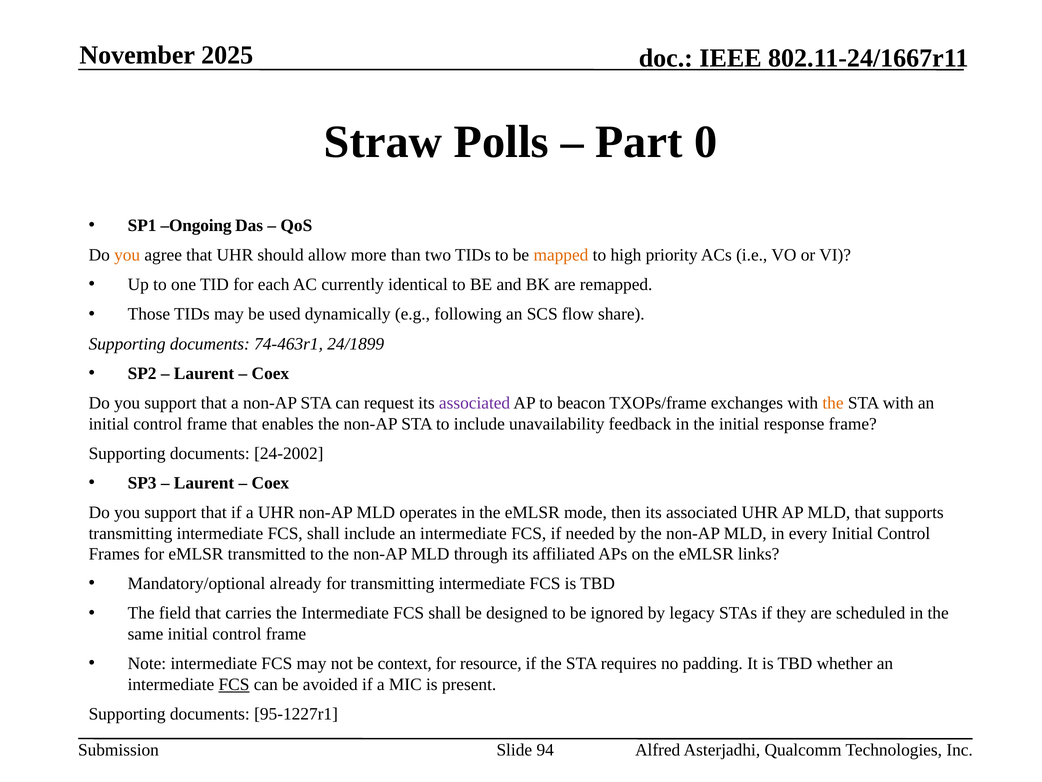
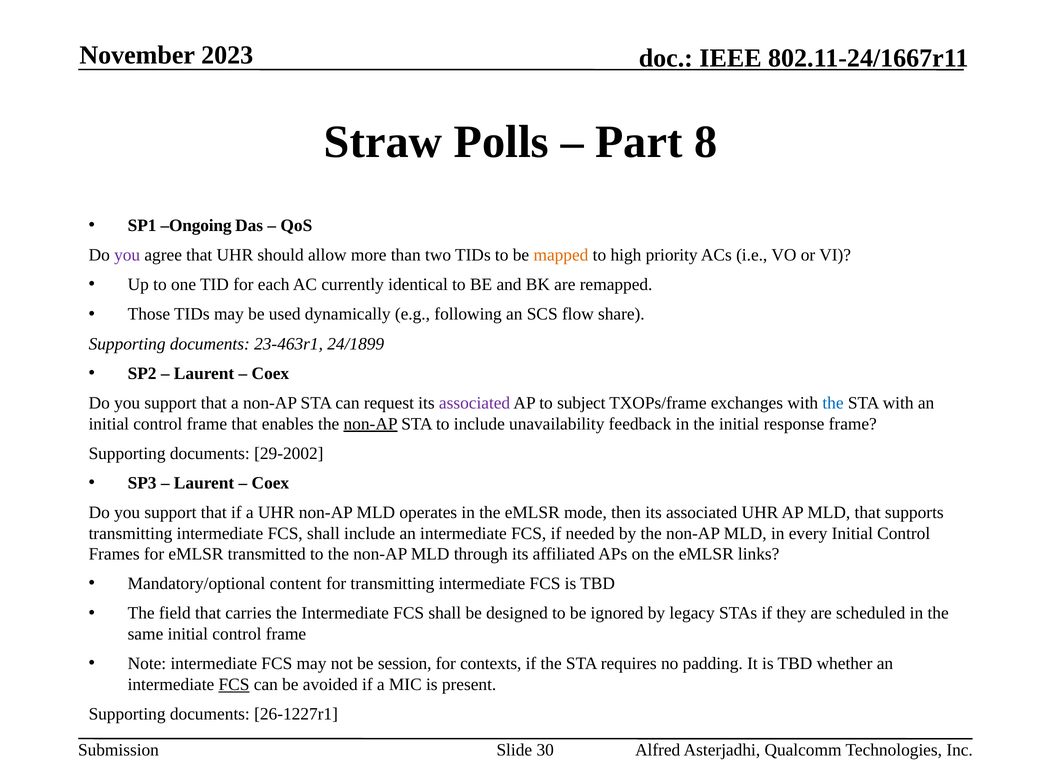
2025: 2025 -> 2023
0: 0 -> 8
you at (127, 255) colour: orange -> purple
74-463r1: 74-463r1 -> 23-463r1
beacon: beacon -> subject
the at (833, 403) colour: orange -> blue
non-AP at (371, 424) underline: none -> present
24-2002: 24-2002 -> 29-2002
already: already -> content
context: context -> session
resource: resource -> contexts
95-1227r1: 95-1227r1 -> 26-1227r1
94: 94 -> 30
